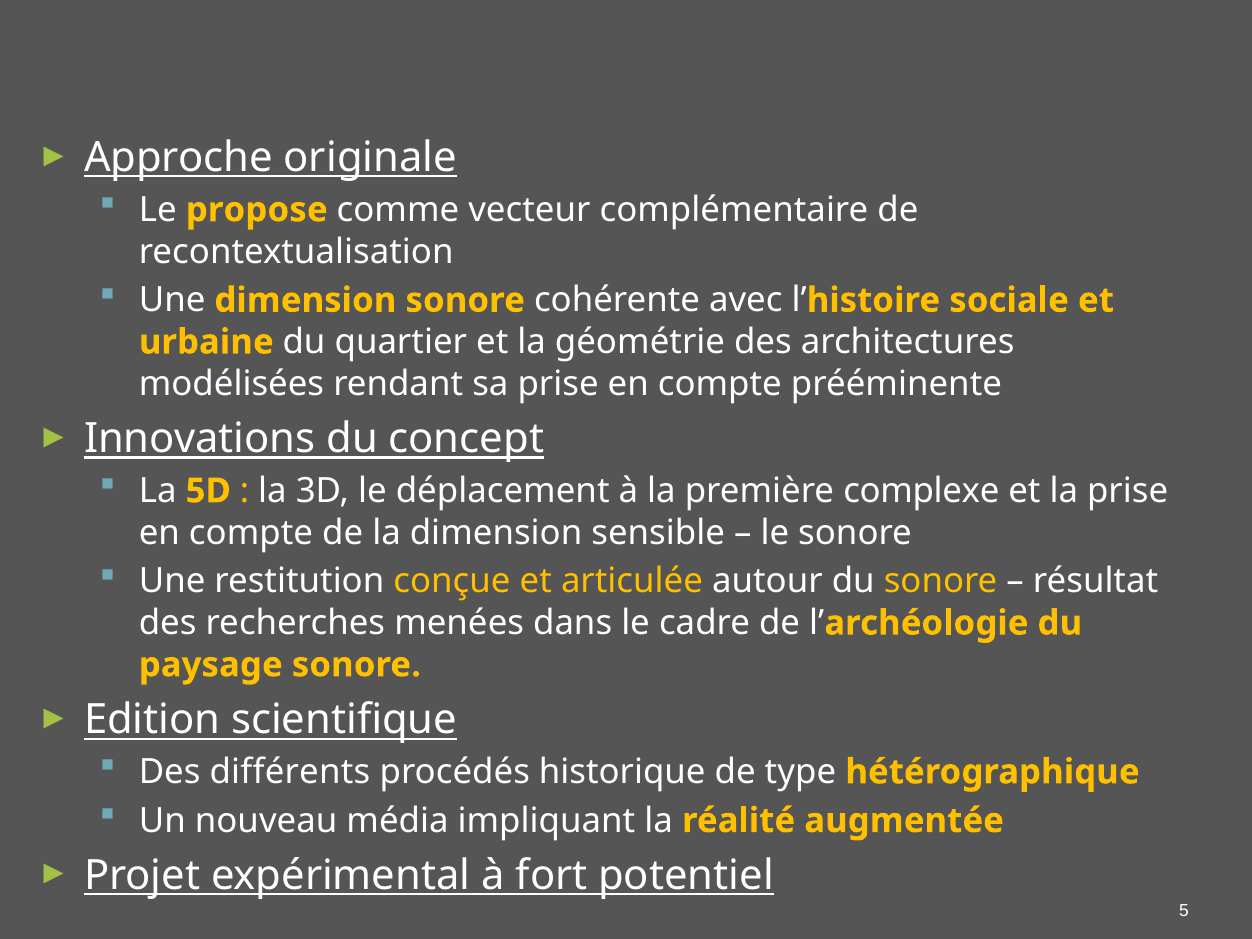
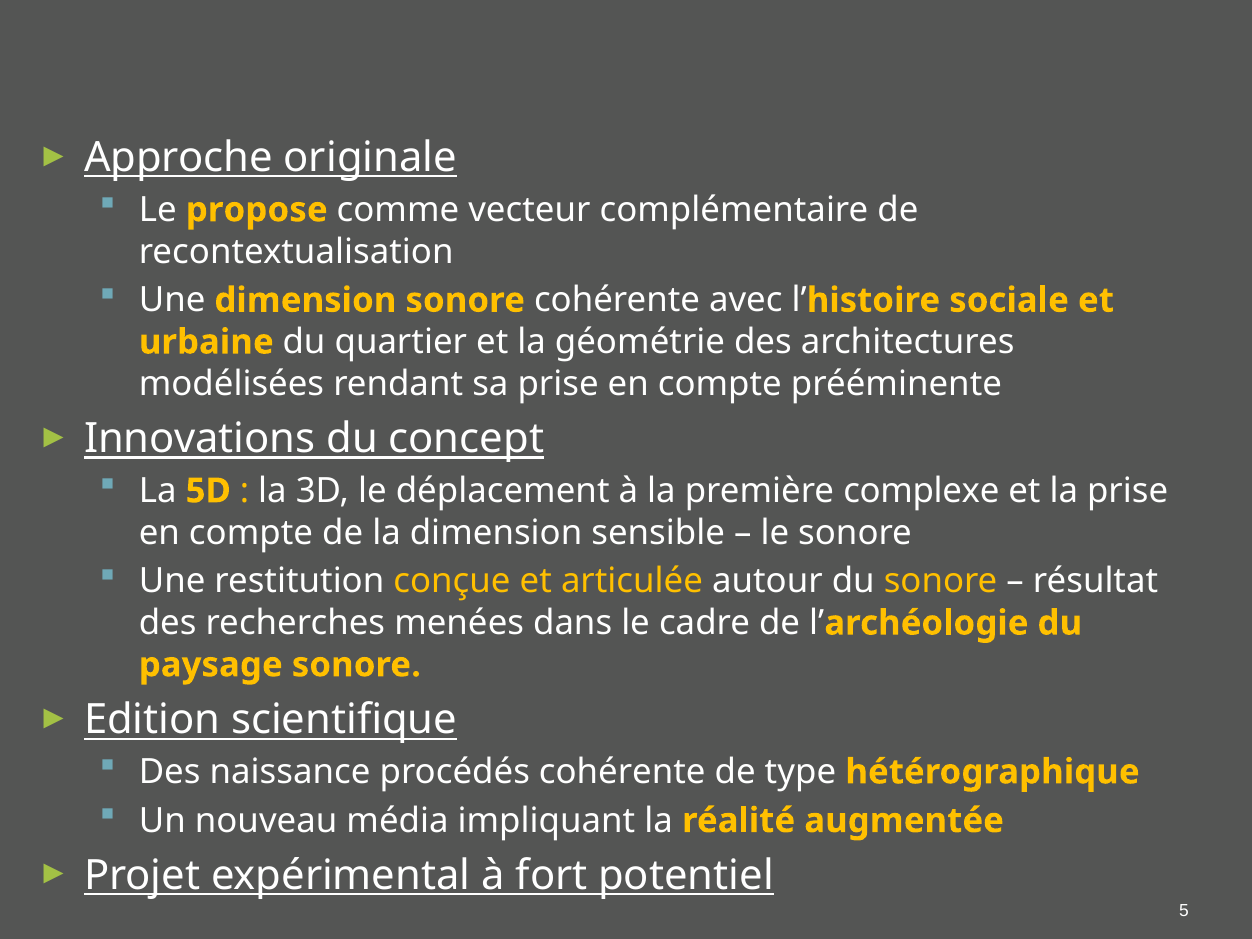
différents: différents -> naissance
procédés historique: historique -> cohérente
